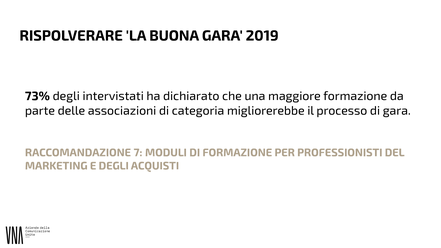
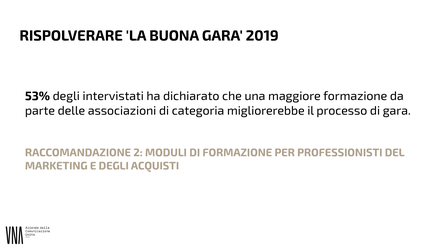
73%: 73% -> 53%
7: 7 -> 2
